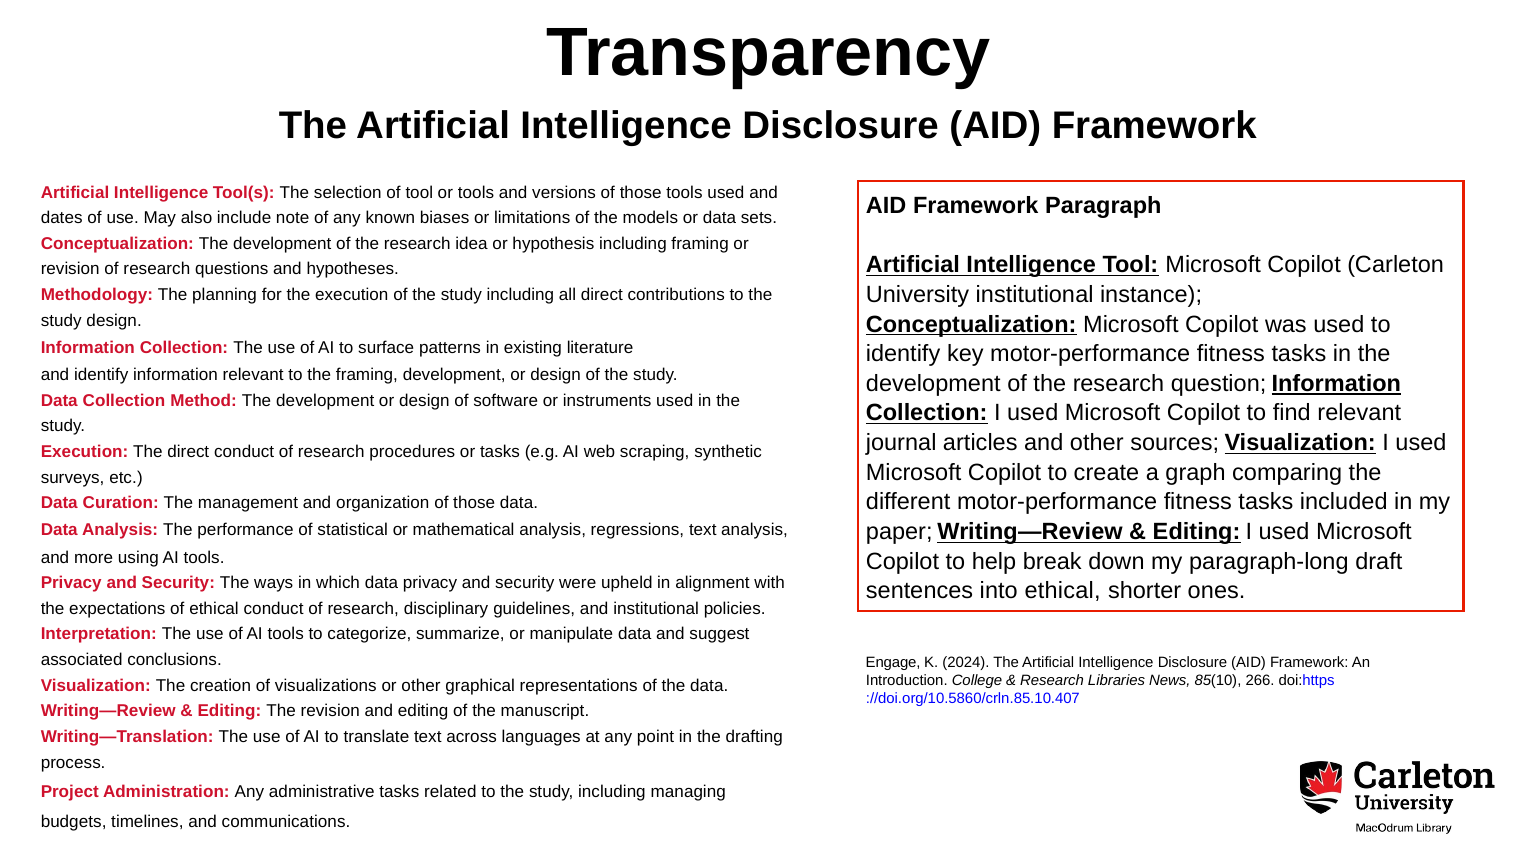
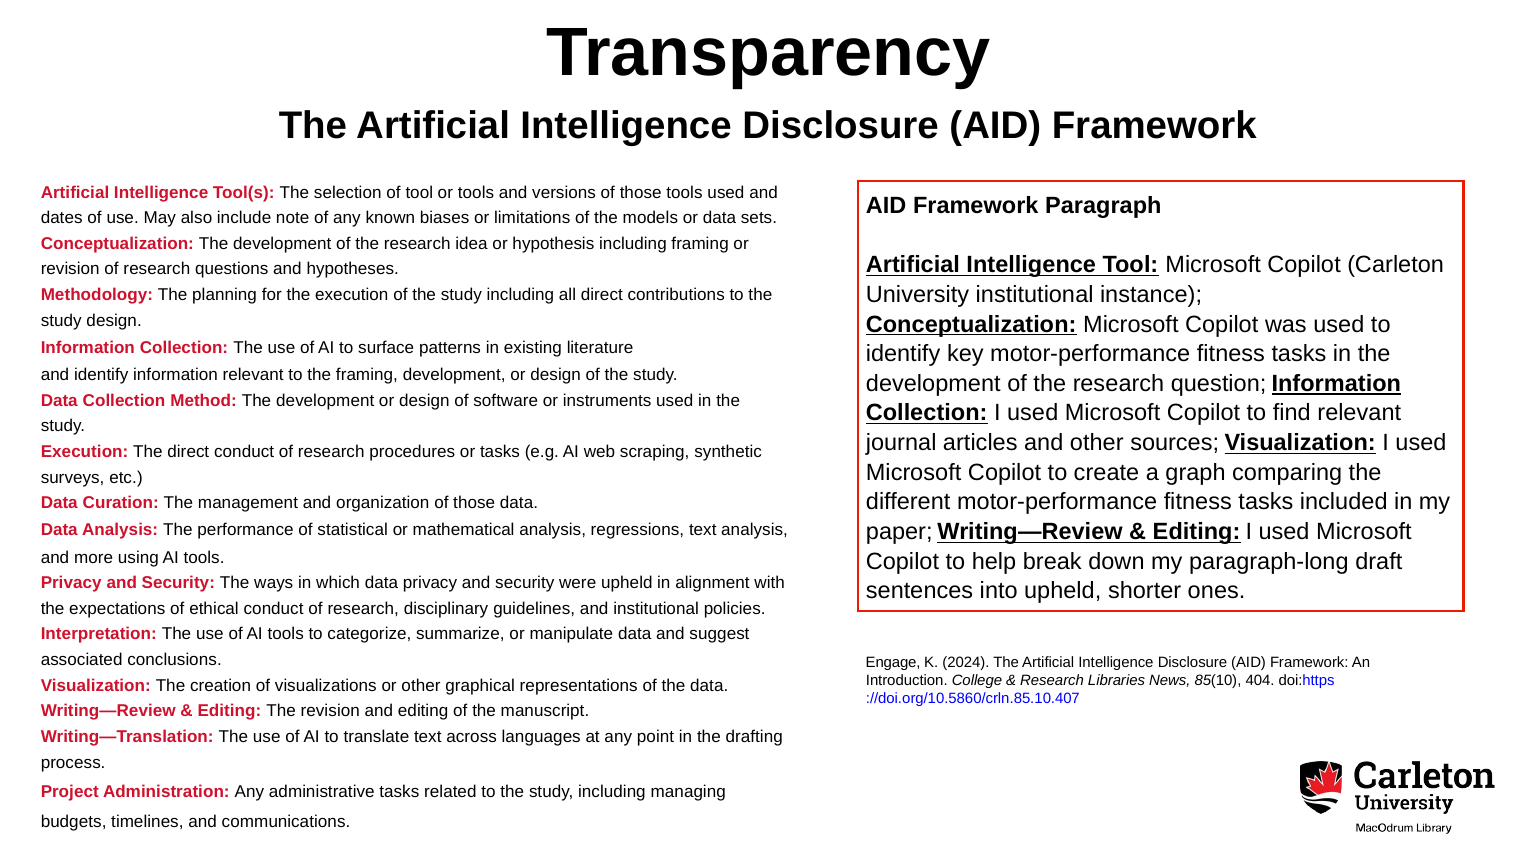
into ethical: ethical -> upheld
266: 266 -> 404
